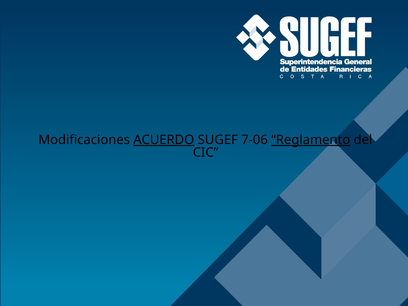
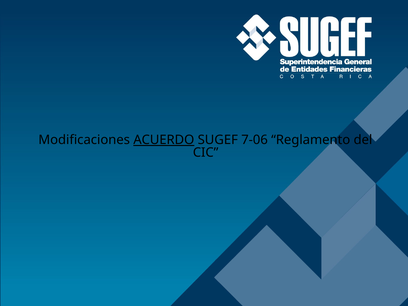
Reglamento underline: present -> none
